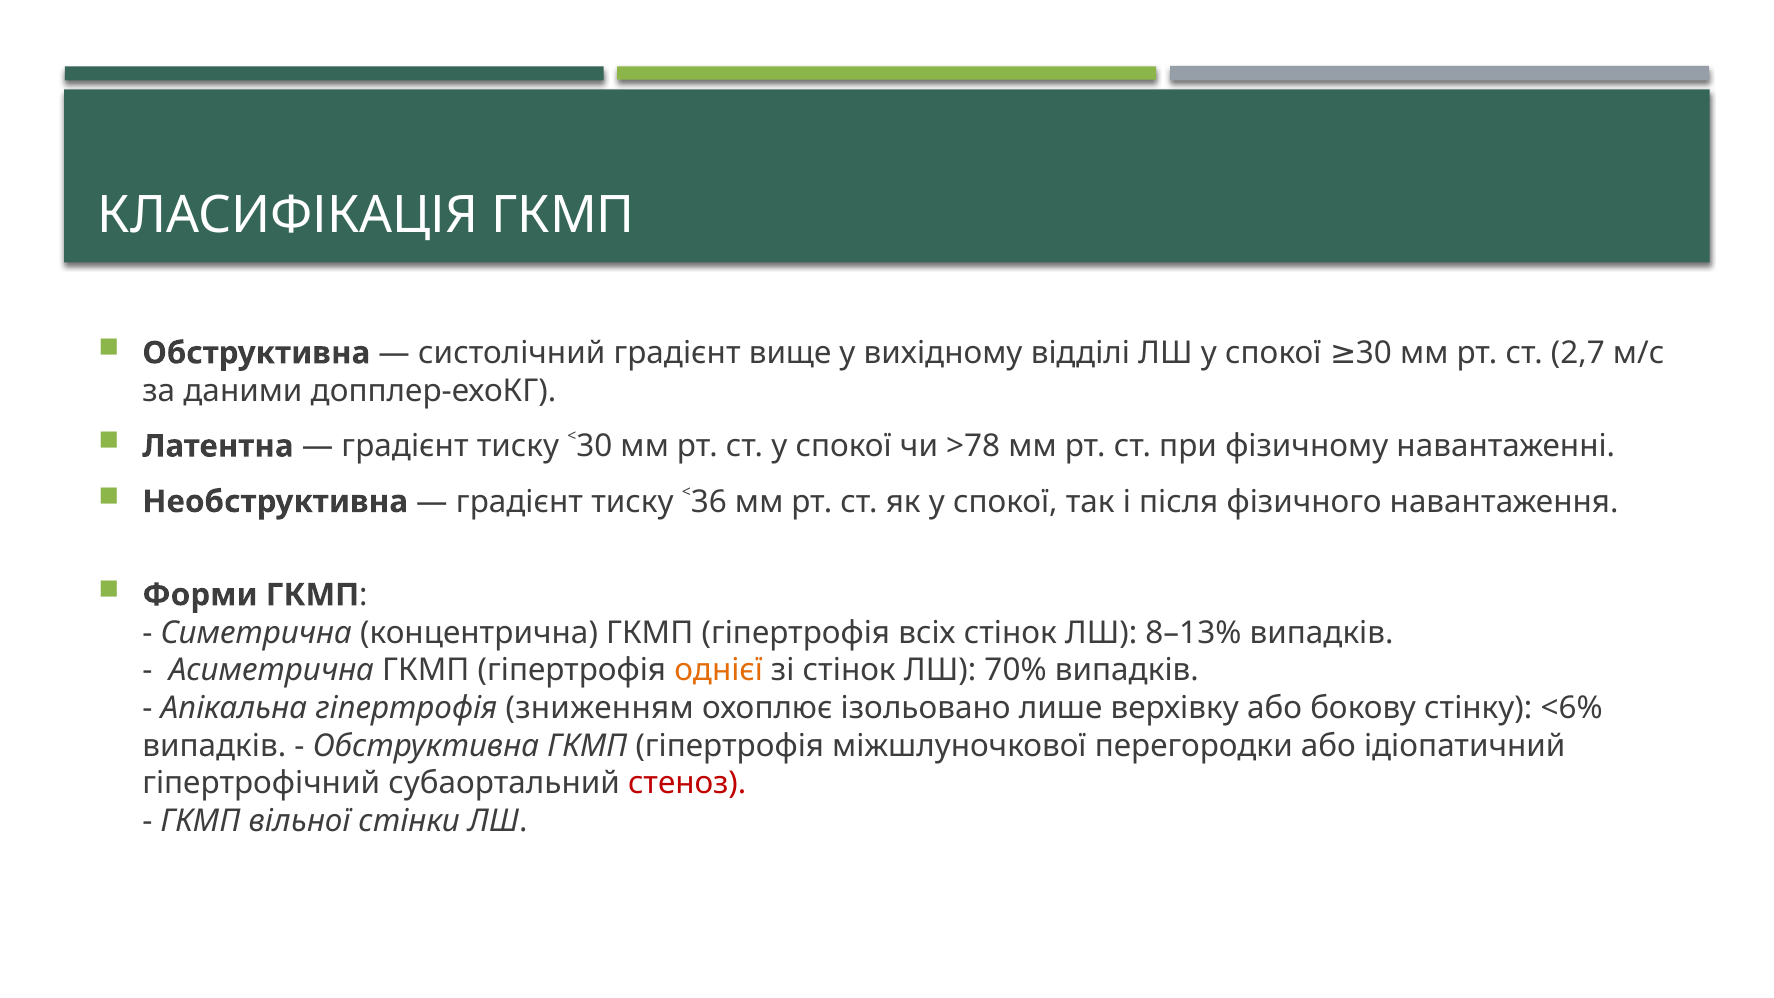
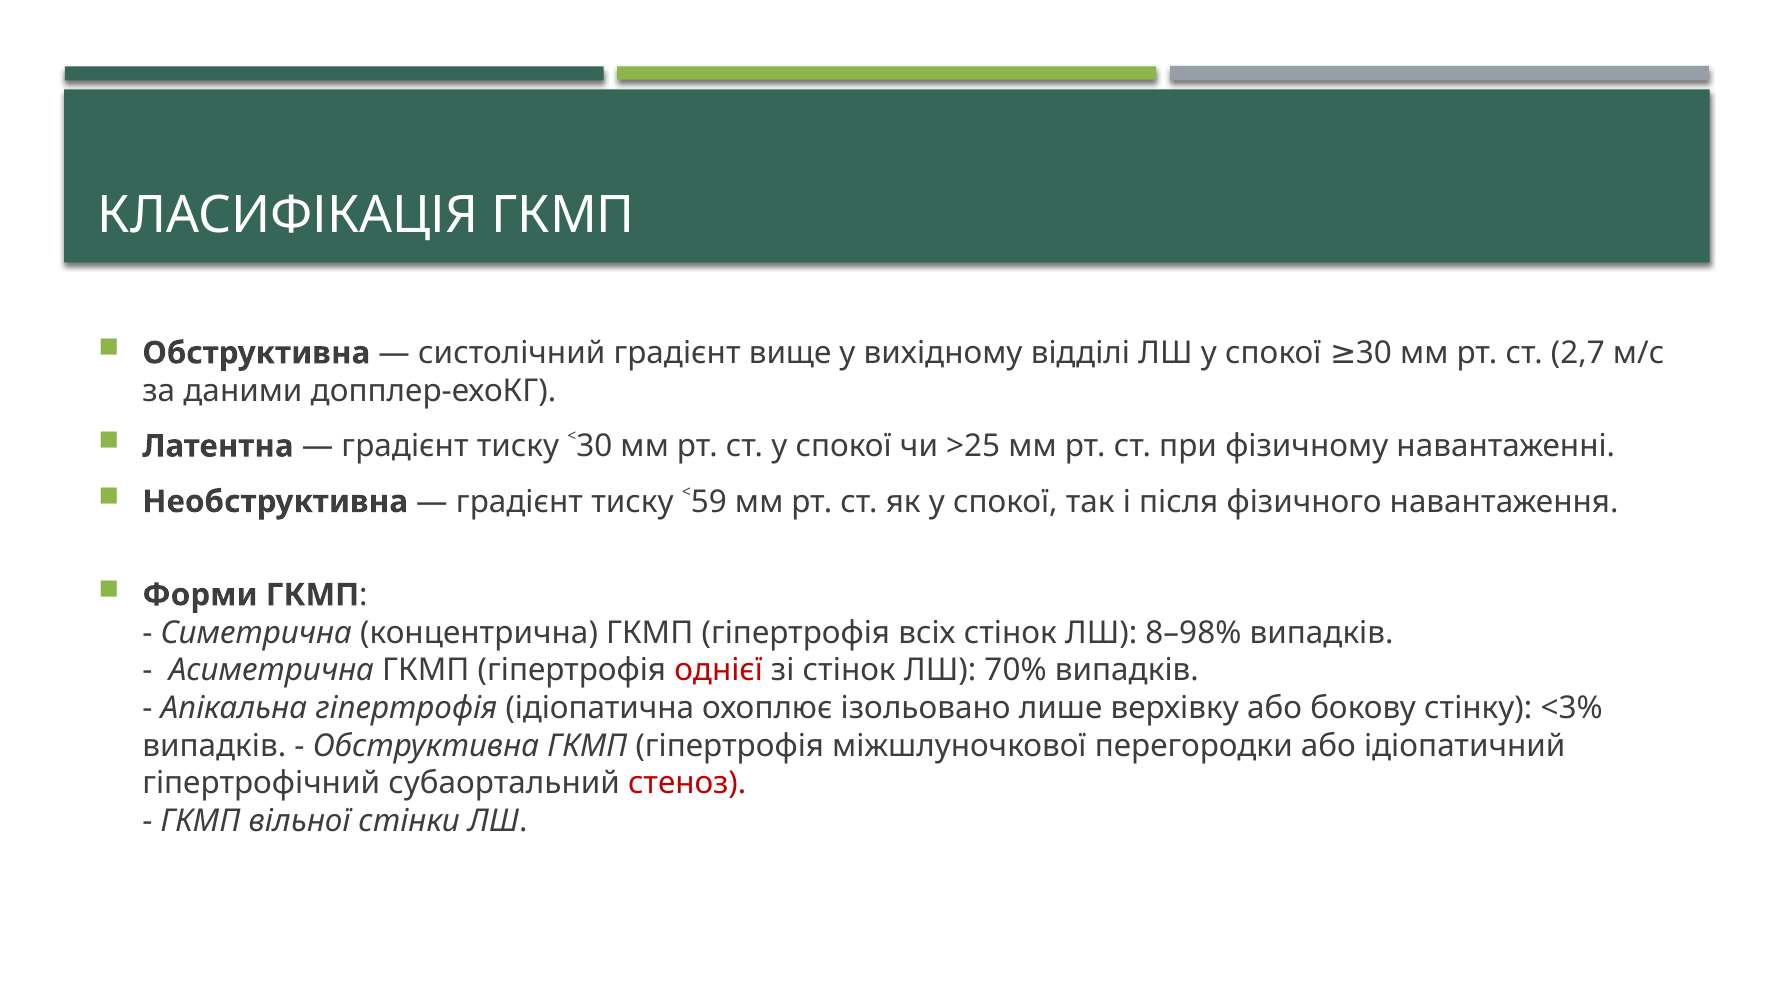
>78: >78 -> >25
˂36: ˂36 -> ˂59
8–13%: 8–13% -> 8–98%
однієї colour: orange -> red
зниженням: зниженням -> ідіопатична
<6%: <6% -> <3%
